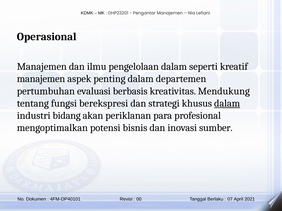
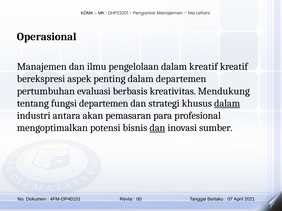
dalam seperti: seperti -> kreatif
manajemen at (41, 79): manajemen -> berekspresi
fungsi berekspresi: berekspresi -> departemen
bidang: bidang -> antara
periklanan: periklanan -> pemasaran
dan at (157, 128) underline: none -> present
